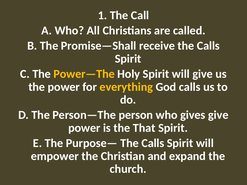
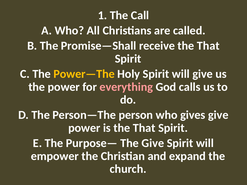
receive the Calls: Calls -> That
everything colour: yellow -> pink
Purpose— The Calls: Calls -> Give
